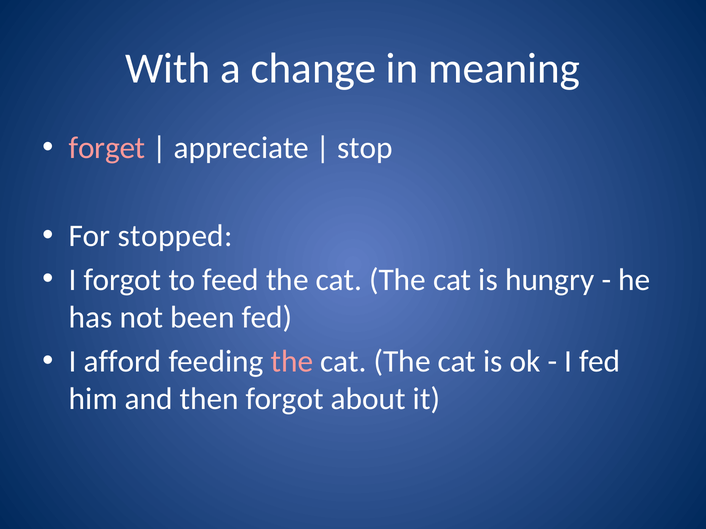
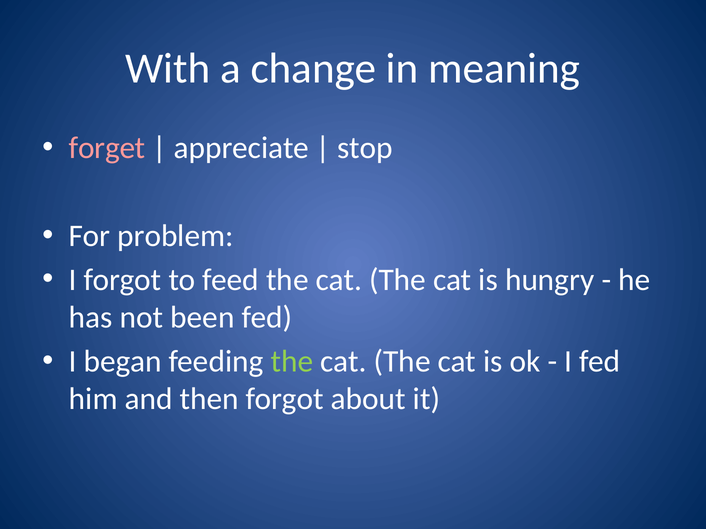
stopped: stopped -> problem
afford: afford -> began
the at (292, 362) colour: pink -> light green
